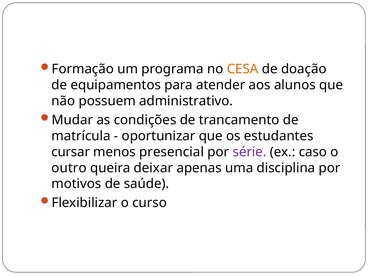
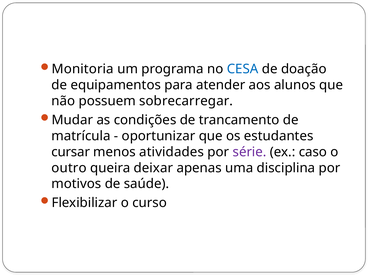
Formação: Formação -> Monitoria
CESA colour: orange -> blue
administrativo: administrativo -> sobrecarregar
presencial: presencial -> atividades
